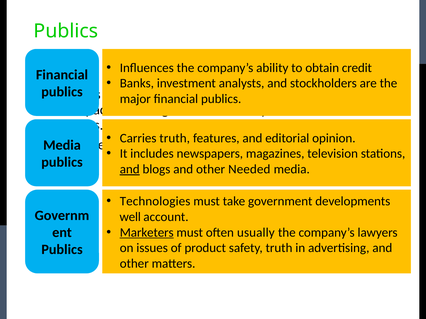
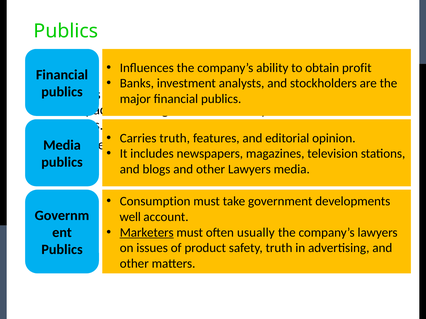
credit: credit -> profit
and at (130, 170) underline: present -> none
other Needed: Needed -> Lawyers
Technologies: Technologies -> Consumption
